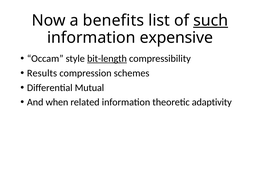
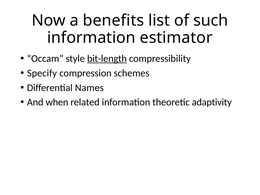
such underline: present -> none
expensive: expensive -> estimator
Results: Results -> Specify
Mutual: Mutual -> Names
